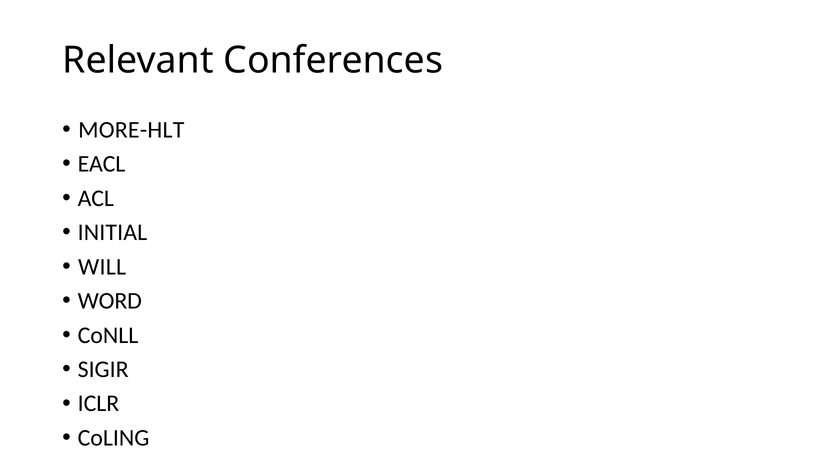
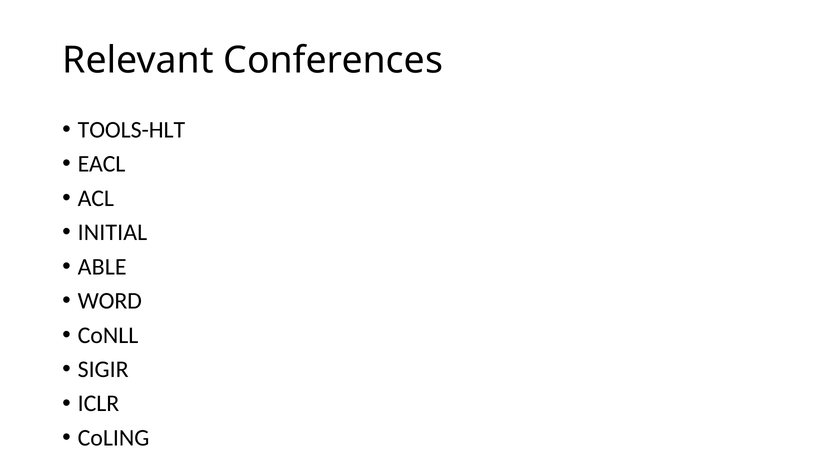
MORE-HLT: MORE-HLT -> TOOLS-HLT
WILL: WILL -> ABLE
